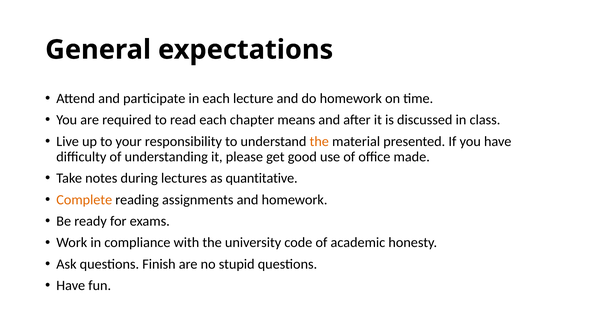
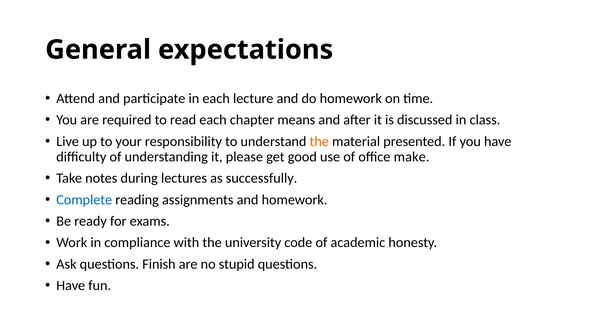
made: made -> make
quantitative: quantitative -> successfully
Complete colour: orange -> blue
